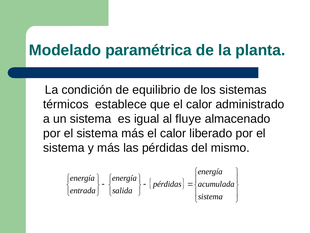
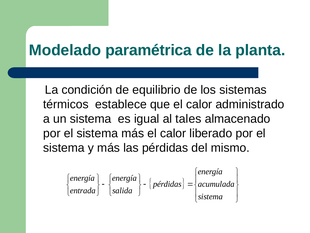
fluye: fluye -> tales
